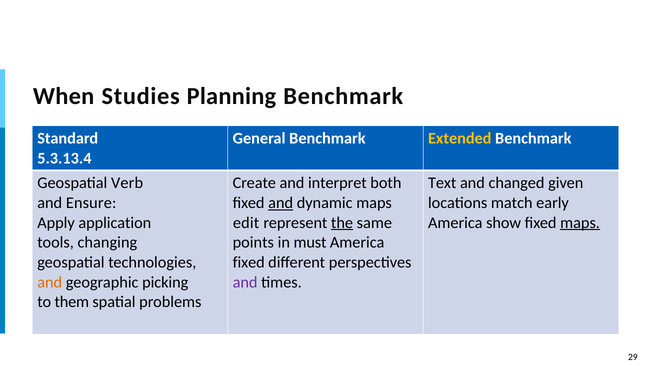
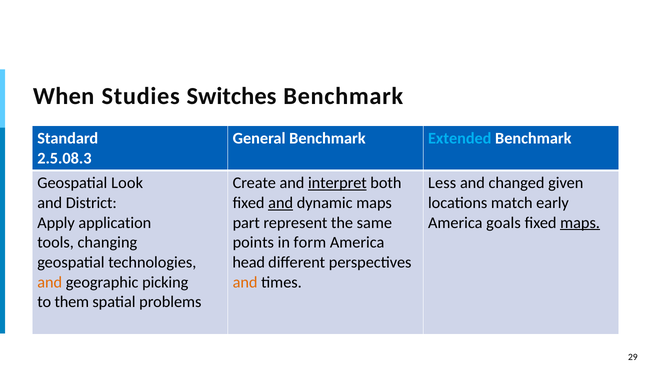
Planning: Planning -> Switches
Extended colour: yellow -> light blue
5.3.13.4: 5.3.13.4 -> 2.5.08.3
Verb: Verb -> Look
interpret underline: none -> present
Text: Text -> Less
Ensure: Ensure -> District
edit: edit -> part
the underline: present -> none
show: show -> goals
must: must -> form
fixed at (249, 263): fixed -> head
and at (245, 282) colour: purple -> orange
